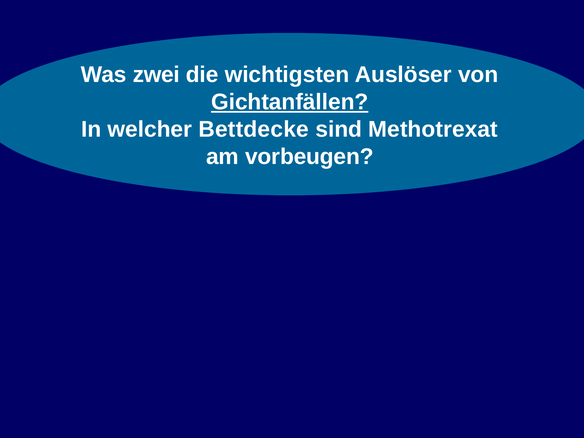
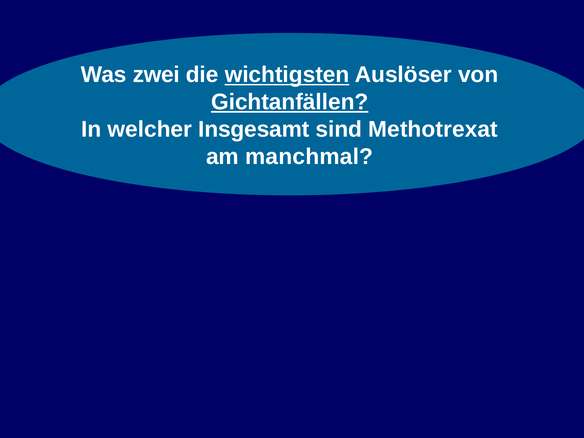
wichtigsten underline: none -> present
Bettdecke: Bettdecke -> Insgesamt
vorbeugen: vorbeugen -> manchmal
